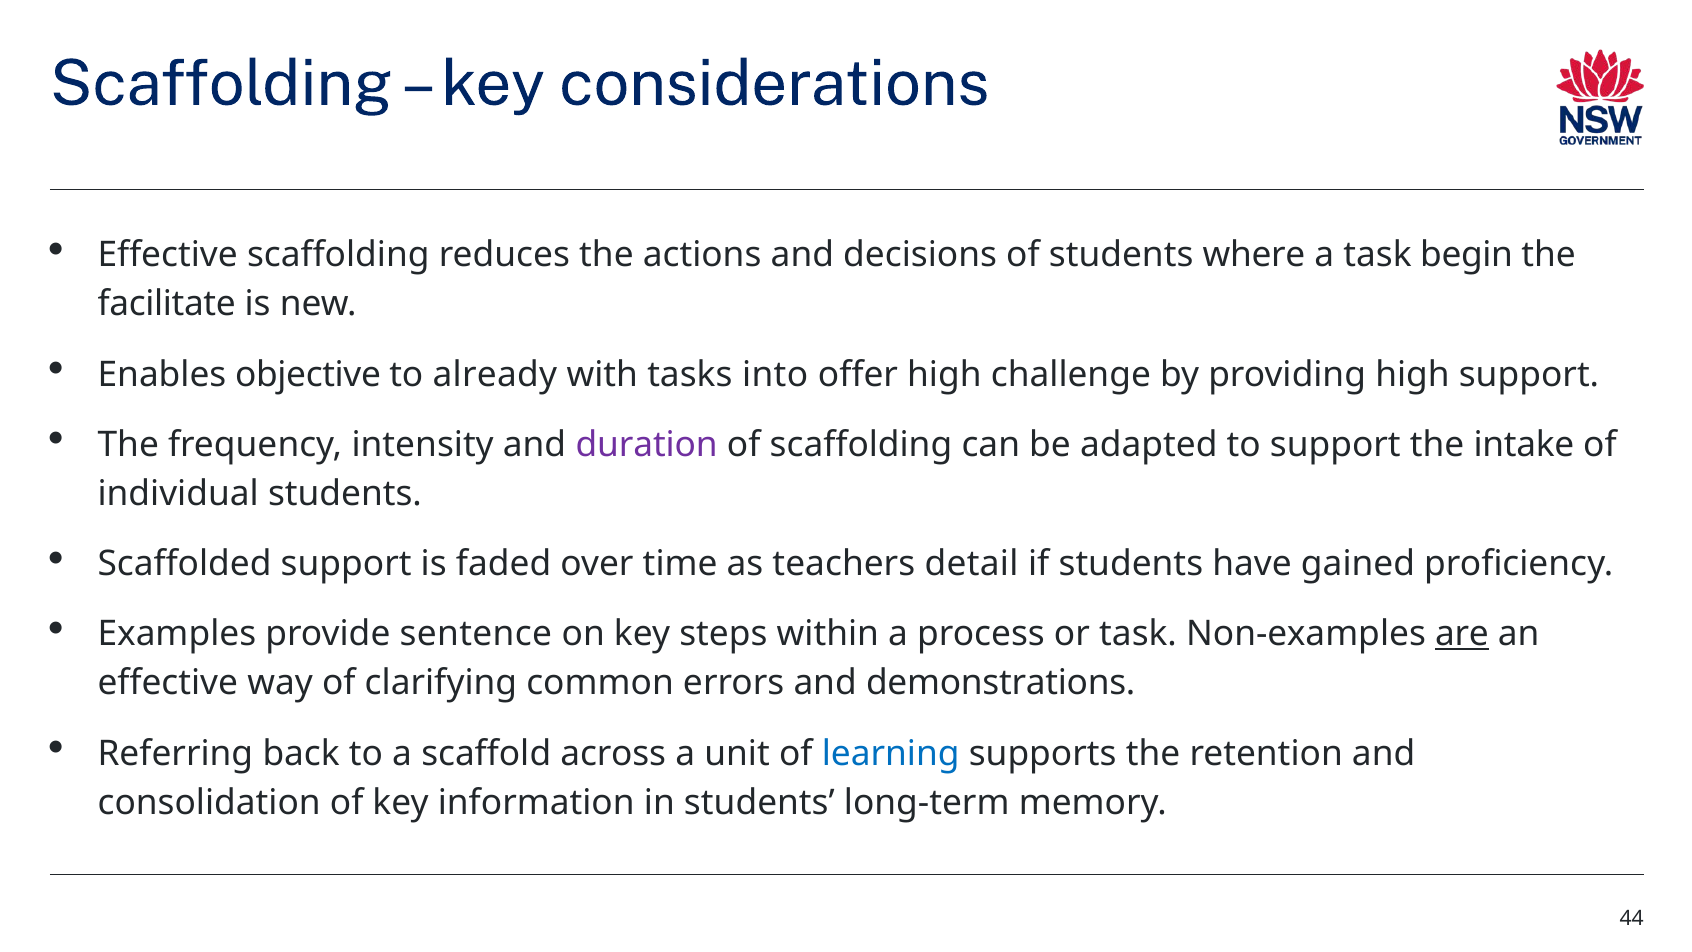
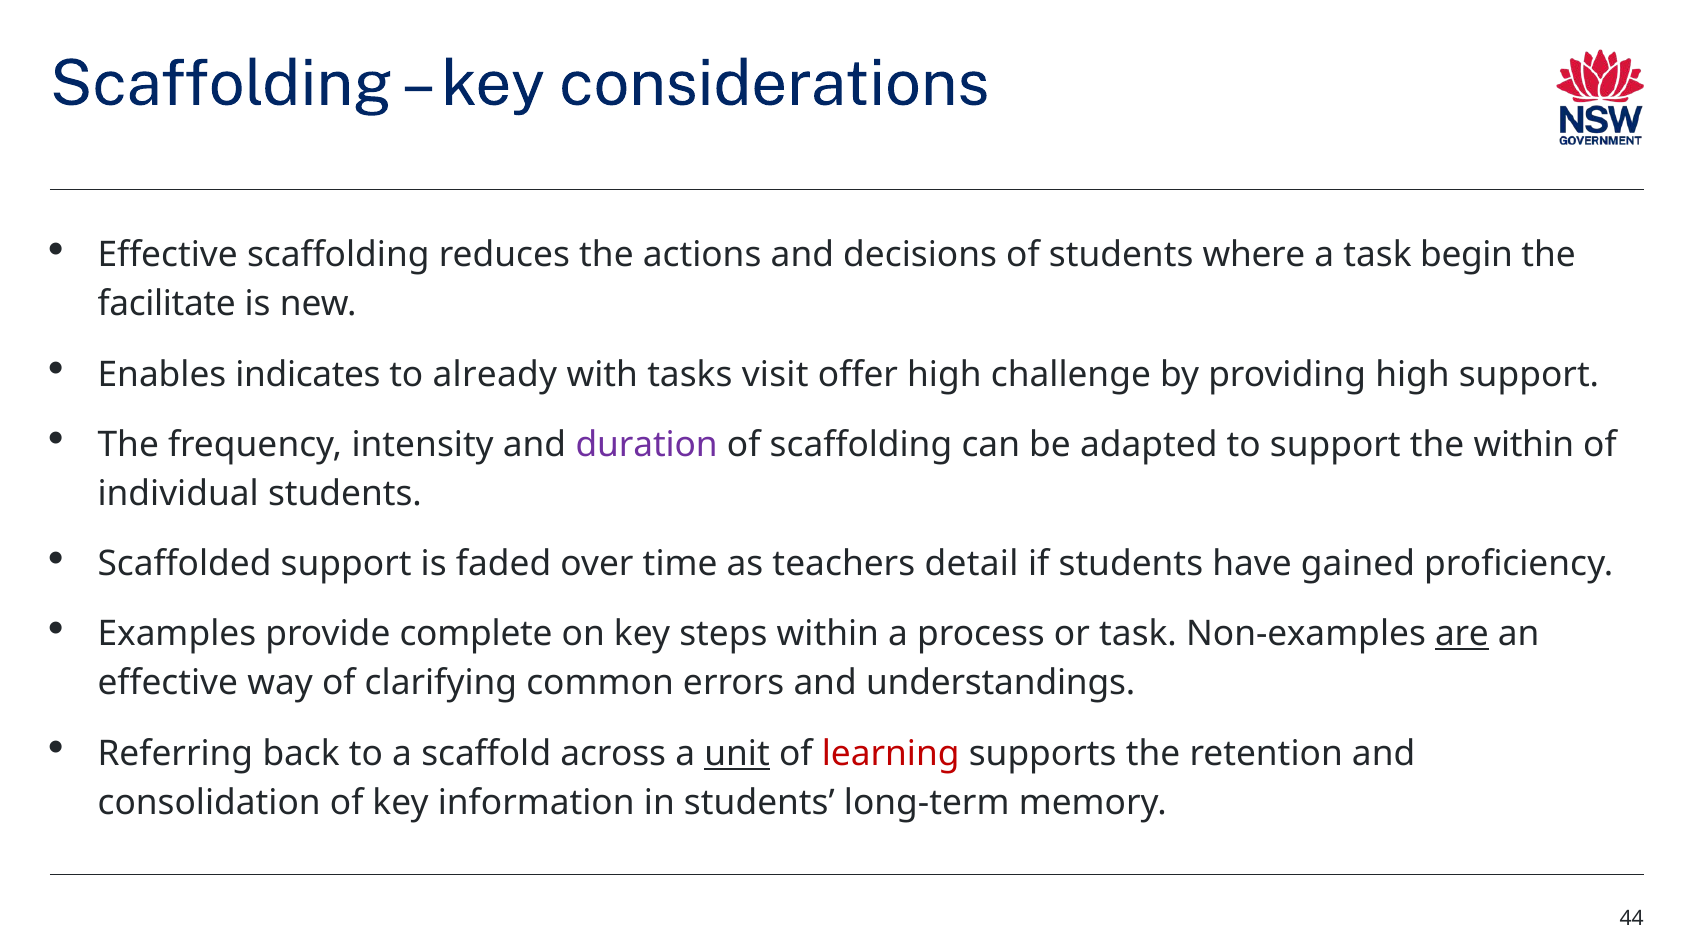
objective: objective -> indicates
into: into -> visit
the intake: intake -> within
sentence: sentence -> complete
demonstrations: demonstrations -> understandings
unit underline: none -> present
learning colour: blue -> red
